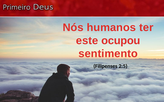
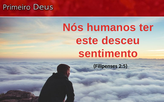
ocupou: ocupou -> desceu
